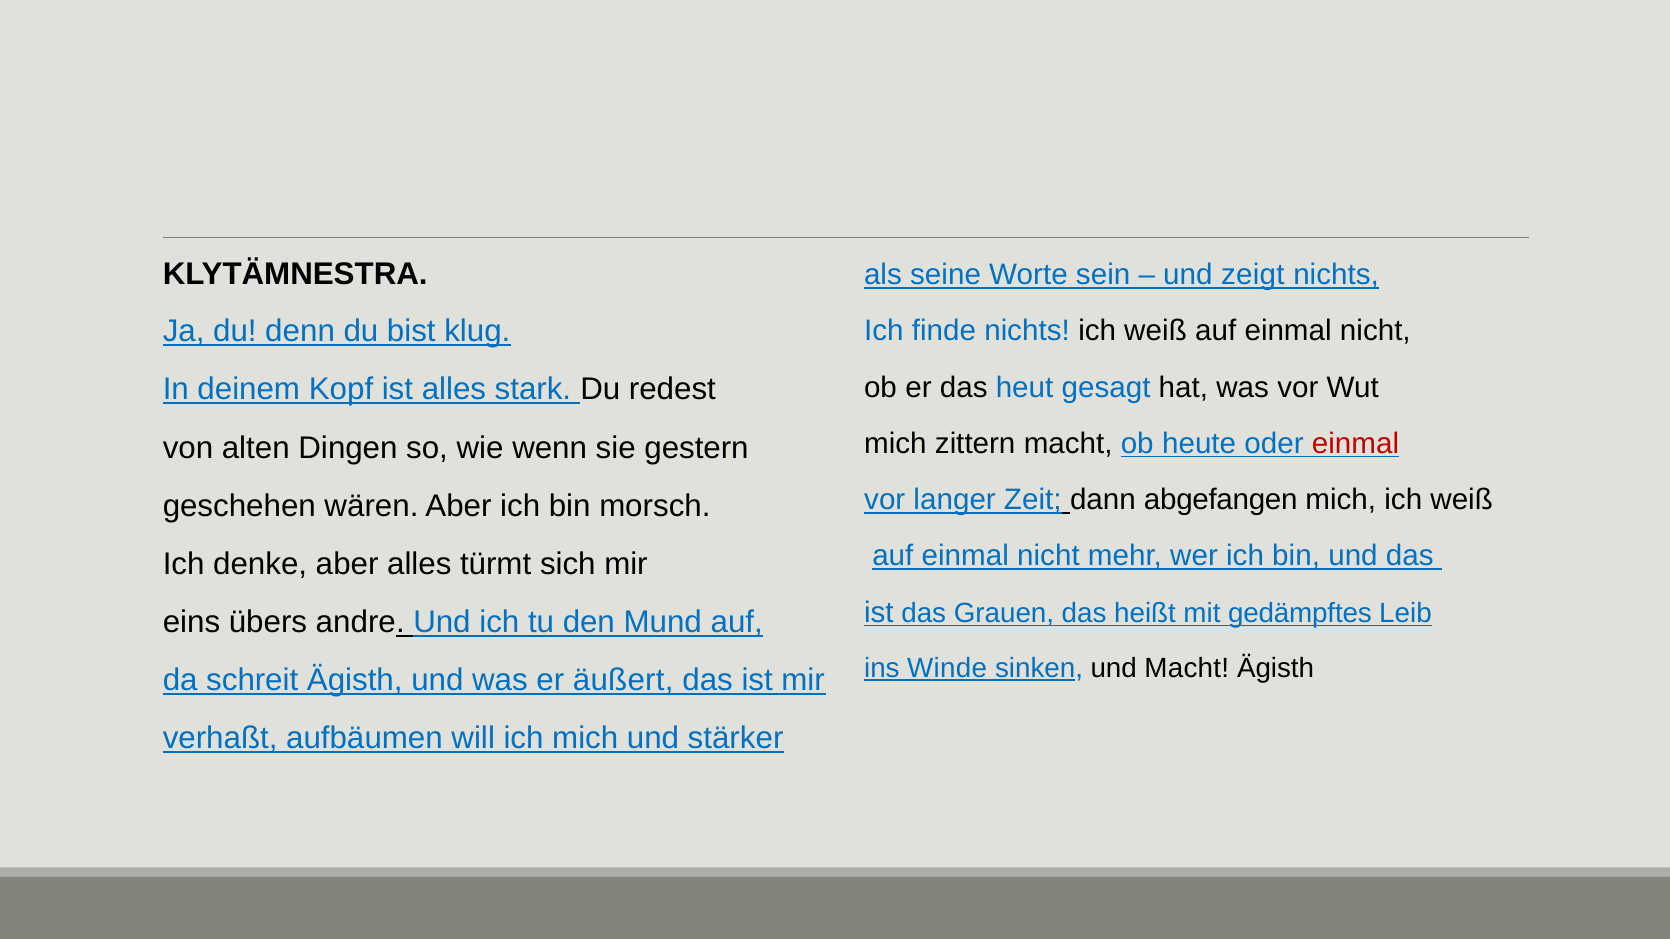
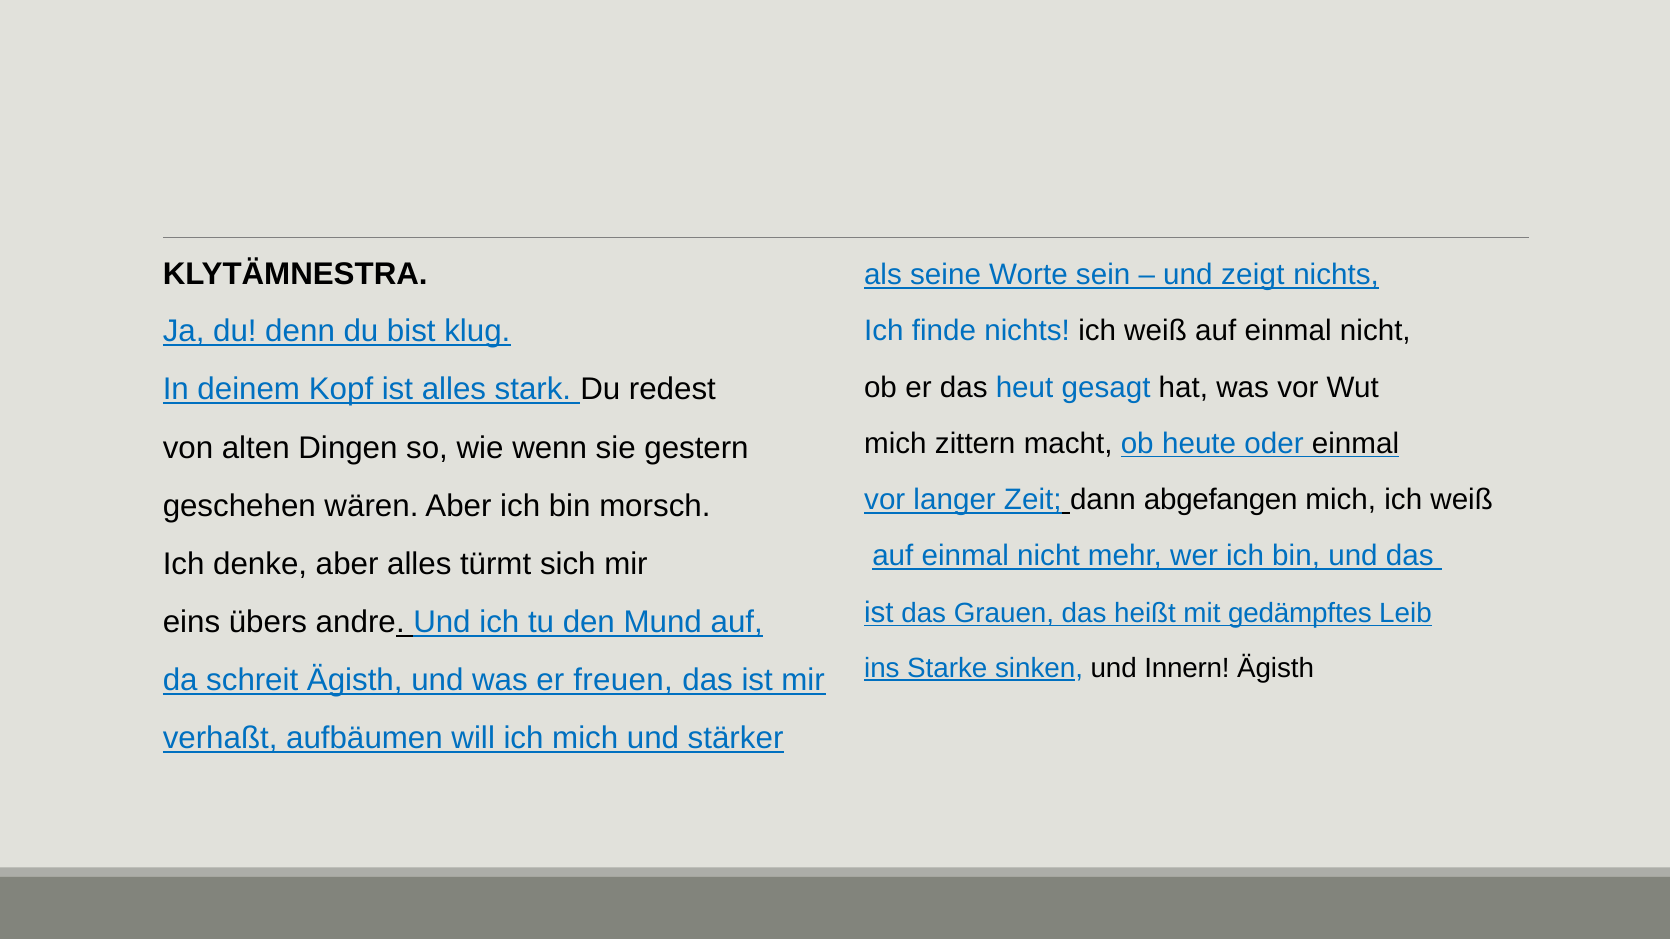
einmal at (1355, 444) colour: red -> black
Winde: Winde -> Starke
und Macht: Macht -> Innern
äußert: äußert -> freuen
